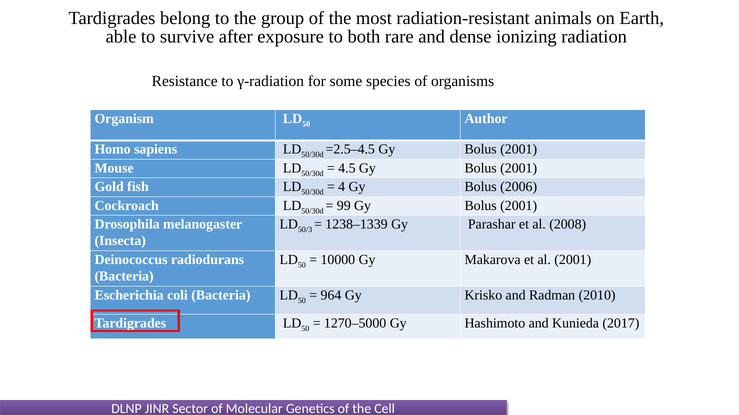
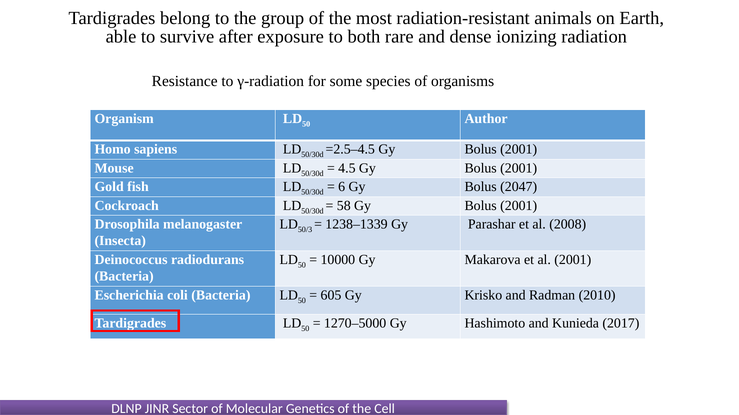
4: 4 -> 6
2006: 2006 -> 2047
99: 99 -> 58
964: 964 -> 605
